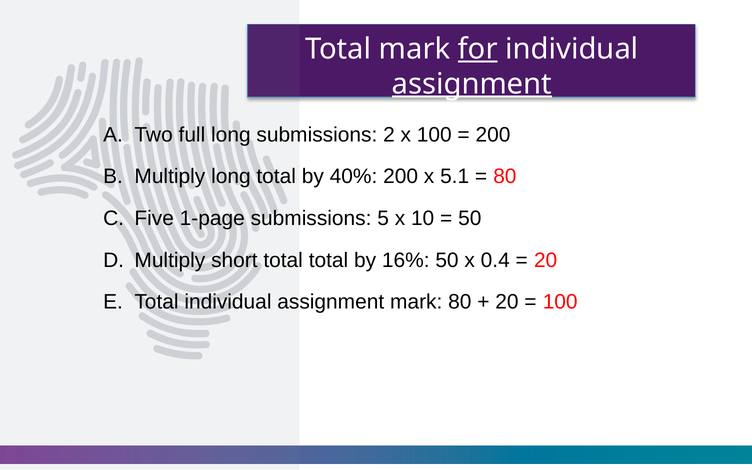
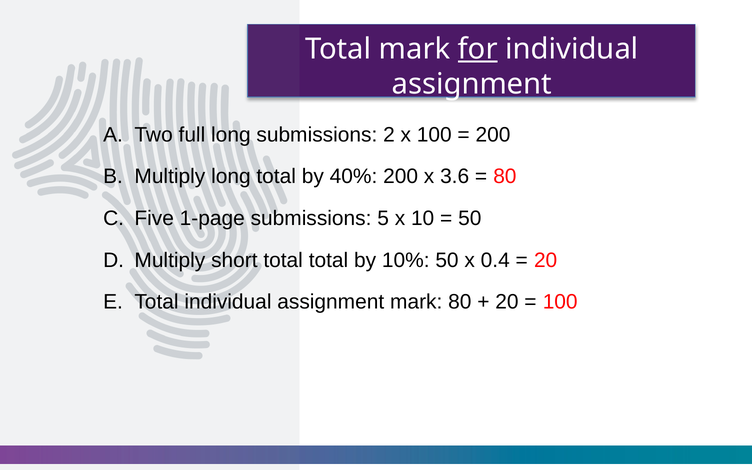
assignment at (472, 84) underline: present -> none
5.1: 5.1 -> 3.6
16%: 16% -> 10%
